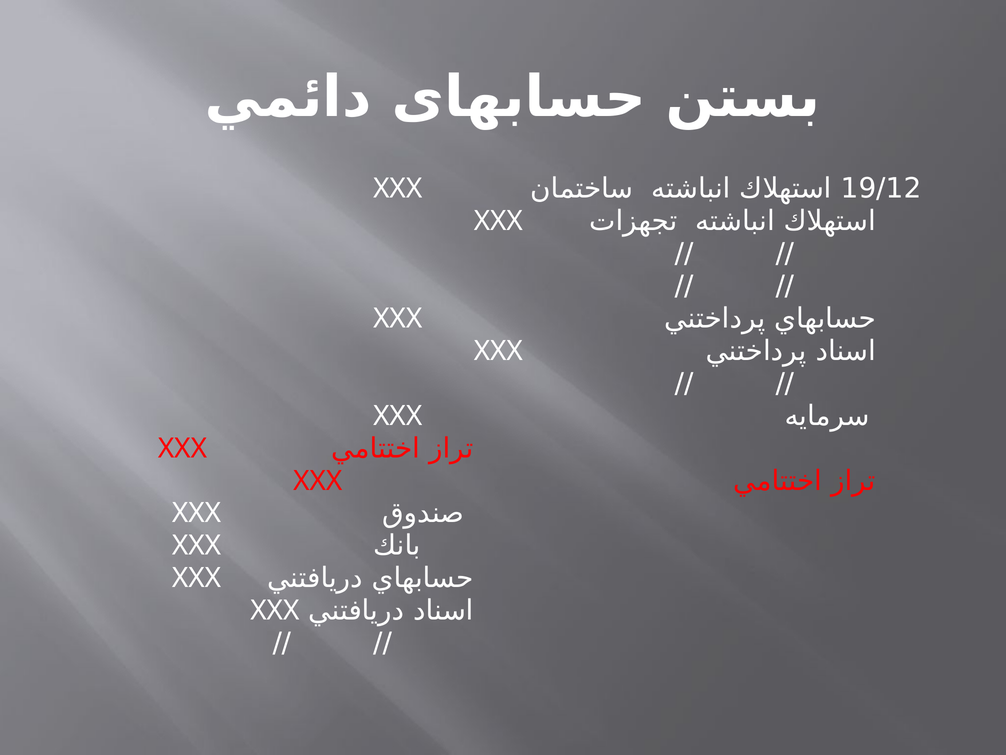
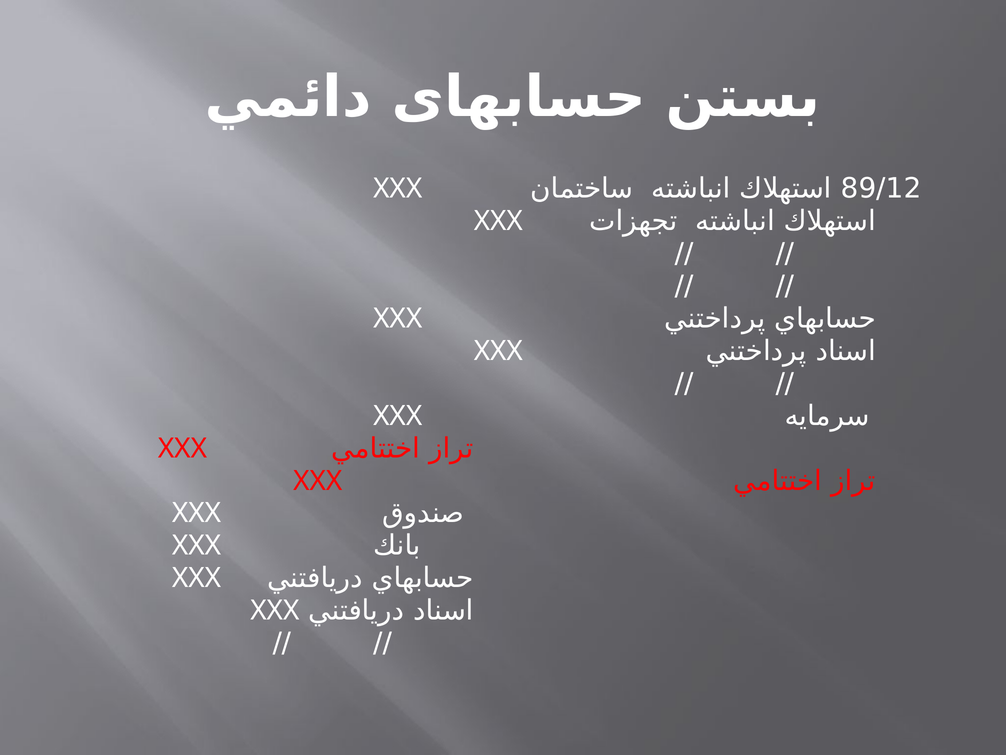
19/12: 19/12 -> 89/12
